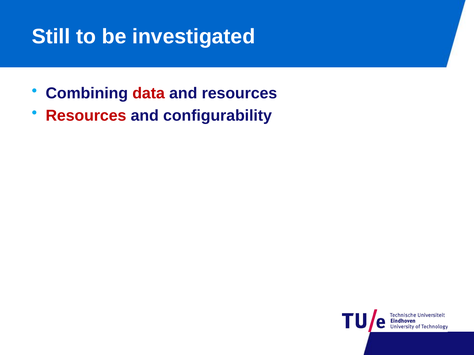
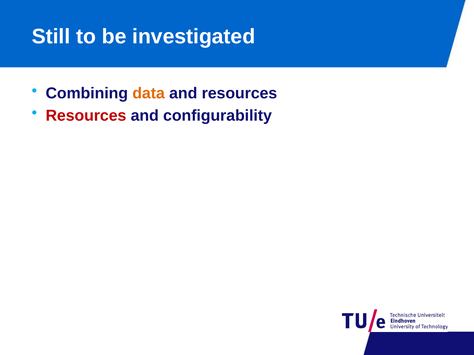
data colour: red -> orange
